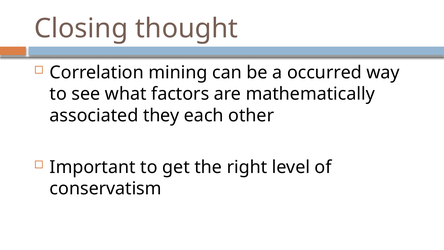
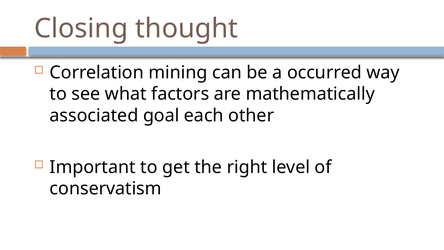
they: they -> goal
